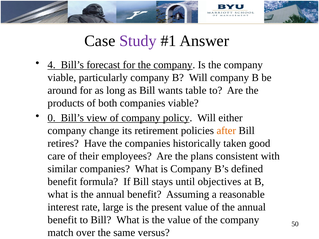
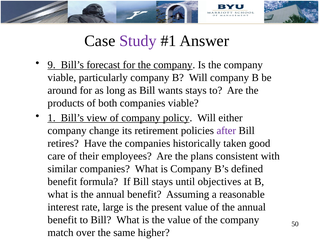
4: 4 -> 9
wants table: table -> stays
0: 0 -> 1
after colour: orange -> purple
versus: versus -> higher
